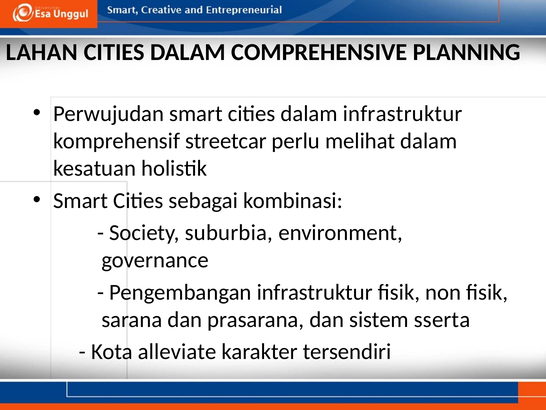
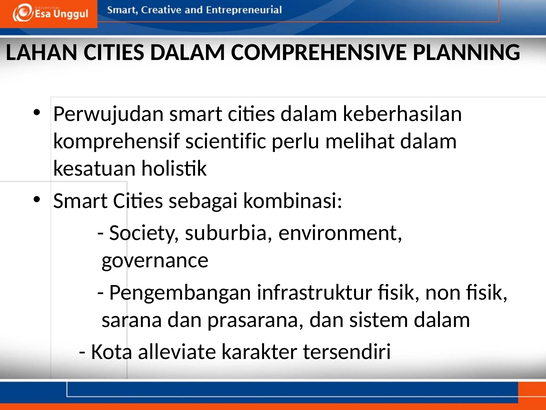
dalam infrastruktur: infrastruktur -> keberhasilan
streetcar: streetcar -> scientific
sistem sserta: sserta -> dalam
